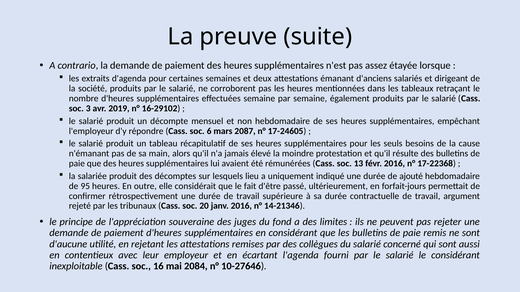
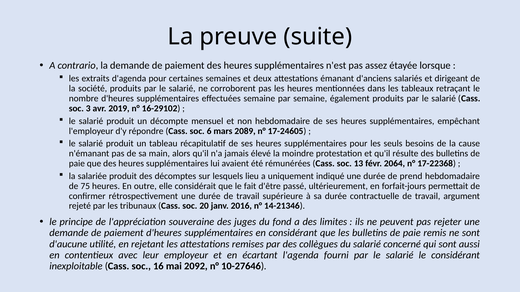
2087: 2087 -> 2089
févr 2016: 2016 -> 2064
ajouté: ajouté -> prend
95: 95 -> 75
2084: 2084 -> 2092
